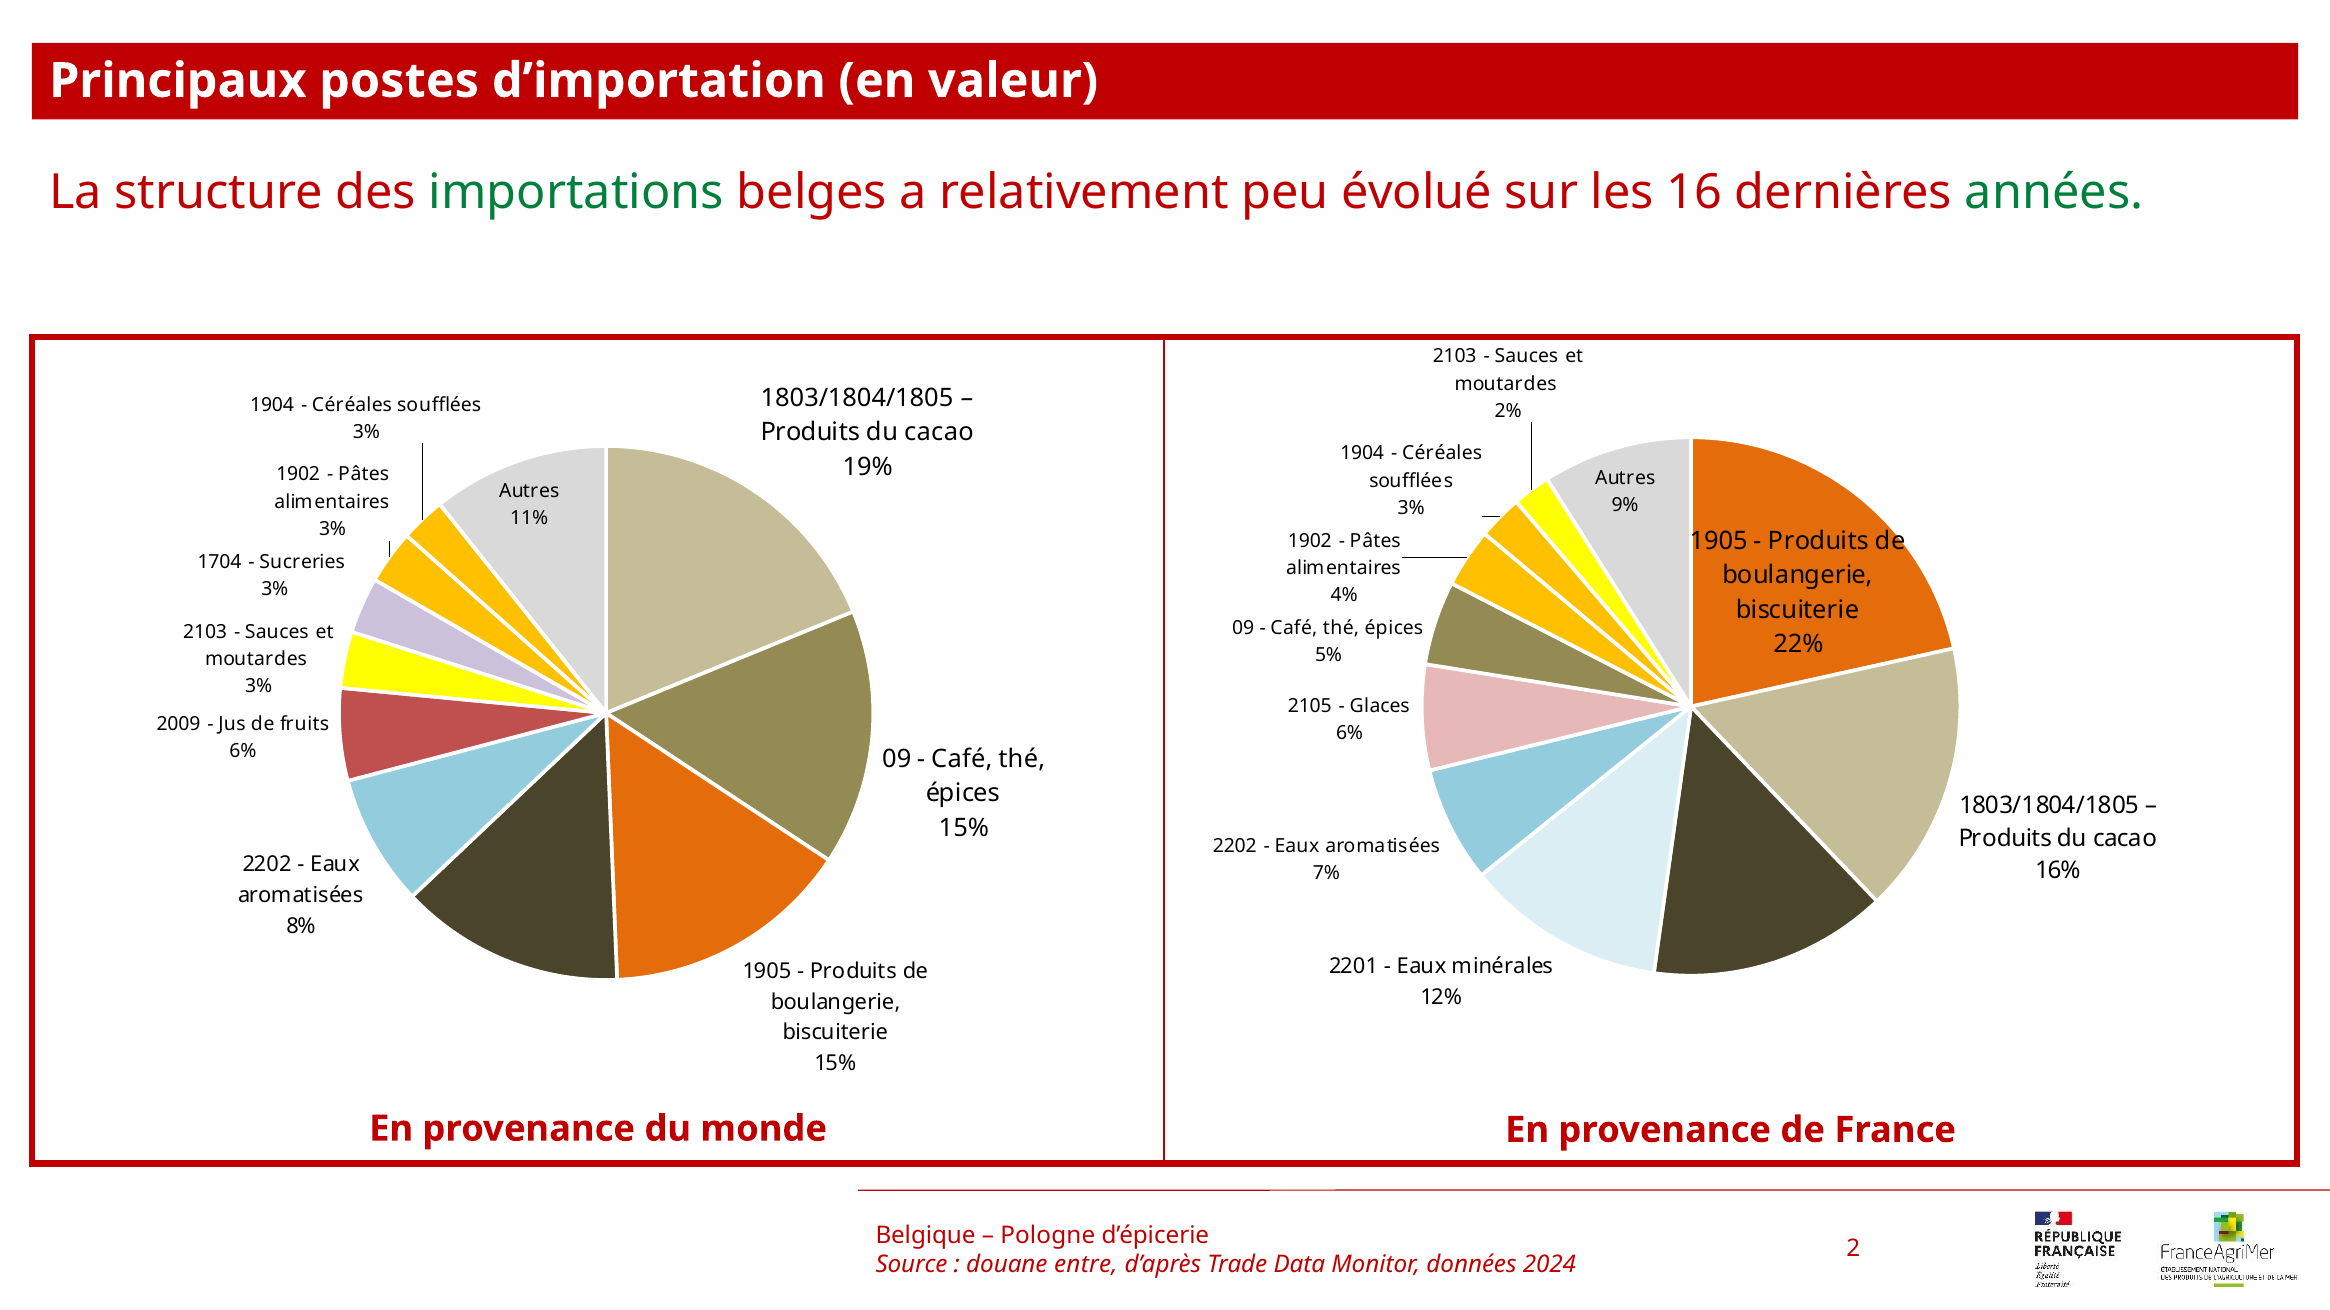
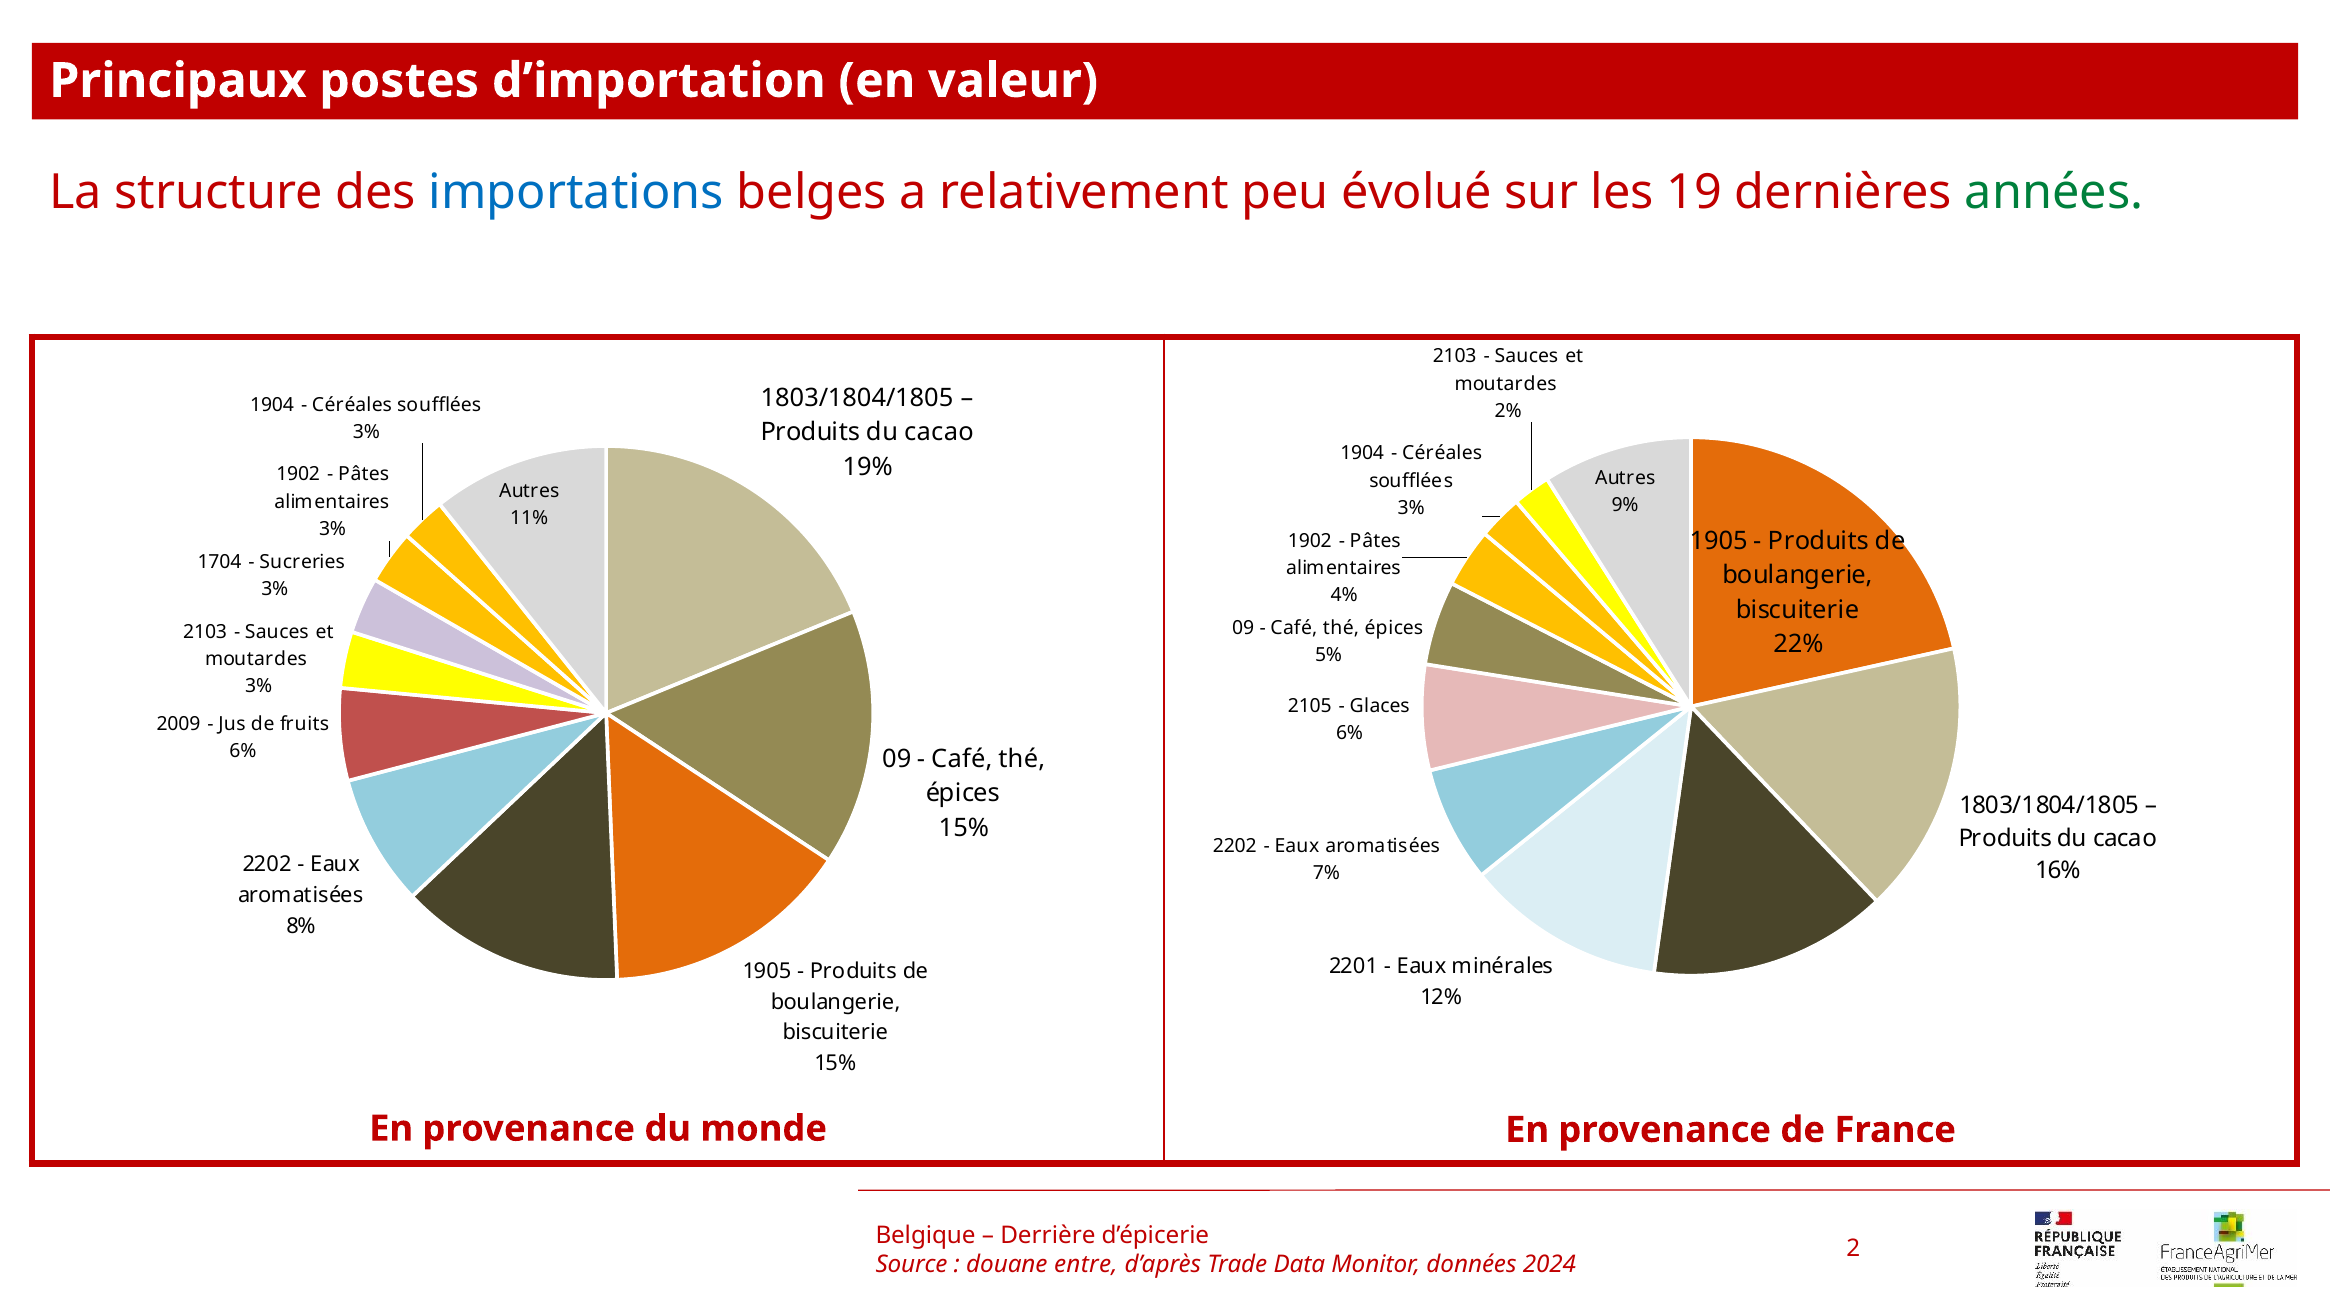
importations colour: green -> blue
16: 16 -> 19
Pologne: Pologne -> Derrière
